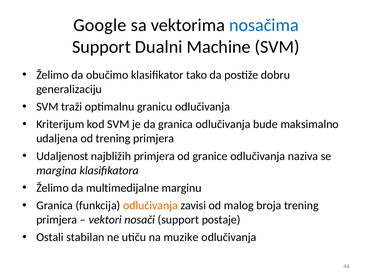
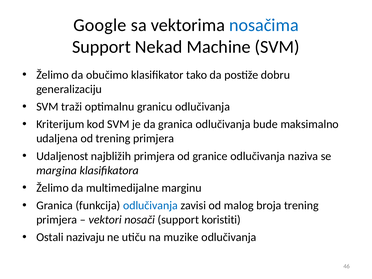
Dualni: Dualni -> Nekad
odlučivanja at (150, 205) colour: orange -> blue
postaje: postaje -> koristiti
stabilan: stabilan -> nazivaju
